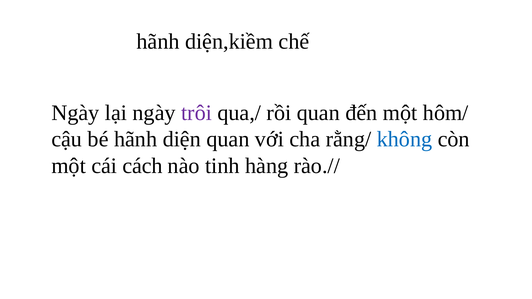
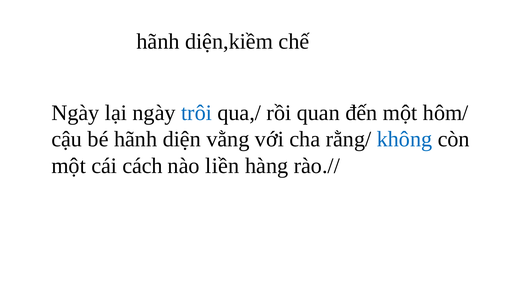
trôi colour: purple -> blue
diện quan: quan -> vằng
tinh: tinh -> liền
